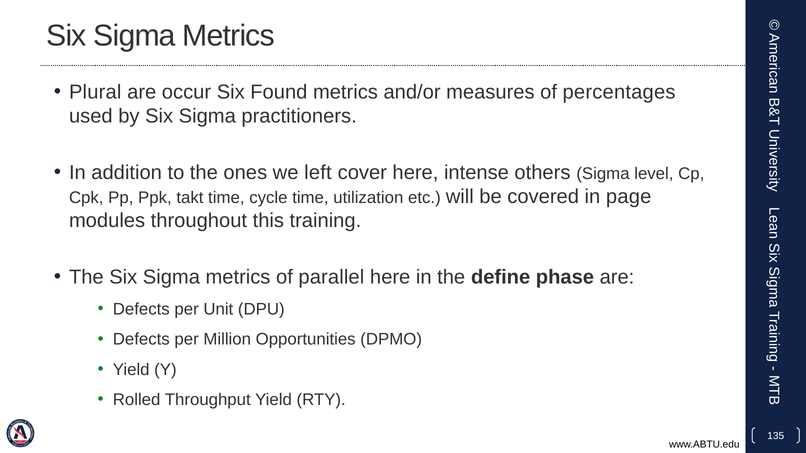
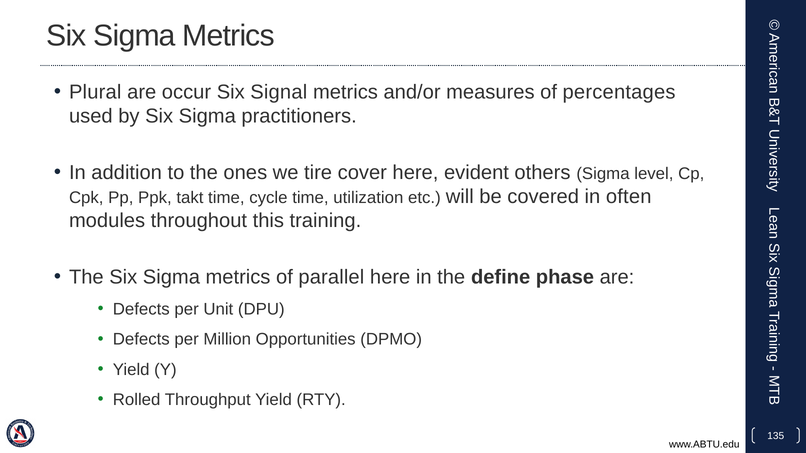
Found: Found -> Signal
left: left -> tire
intense: intense -> evident
page: page -> often
